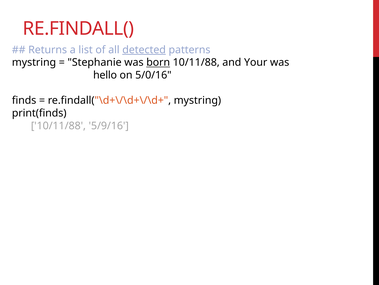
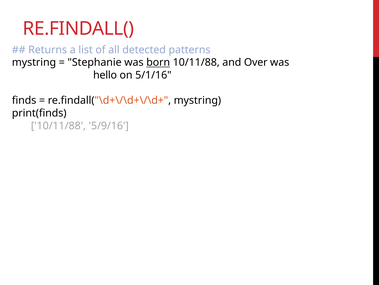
detected underline: present -> none
Your: Your -> Over
5/0/16: 5/0/16 -> 5/1/16
